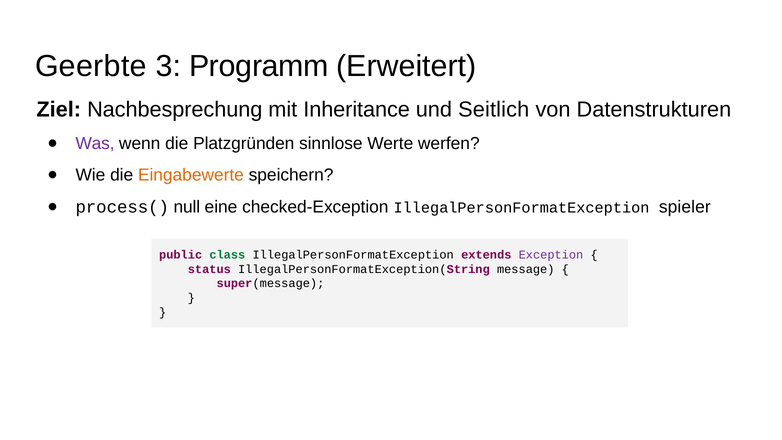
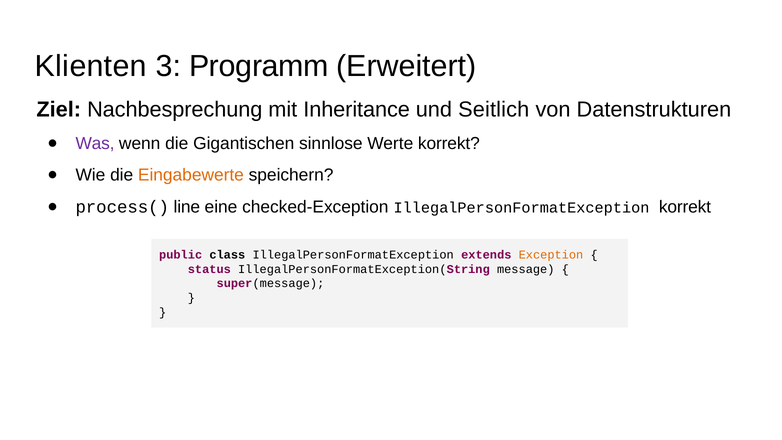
Geerbte: Geerbte -> Klienten
Platzgründen: Platzgründen -> Gigantischen
Werte werfen: werfen -> korrekt
null: null -> line
IllegalPersonFormatException spieler: spieler -> korrekt
class colour: green -> black
Exception colour: purple -> orange
